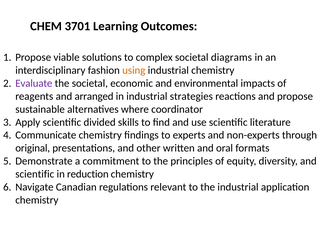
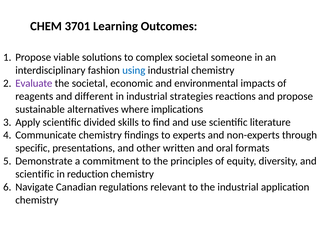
diagrams: diagrams -> someone
using colour: orange -> blue
arranged: arranged -> different
coordinator: coordinator -> implications
original: original -> specific
